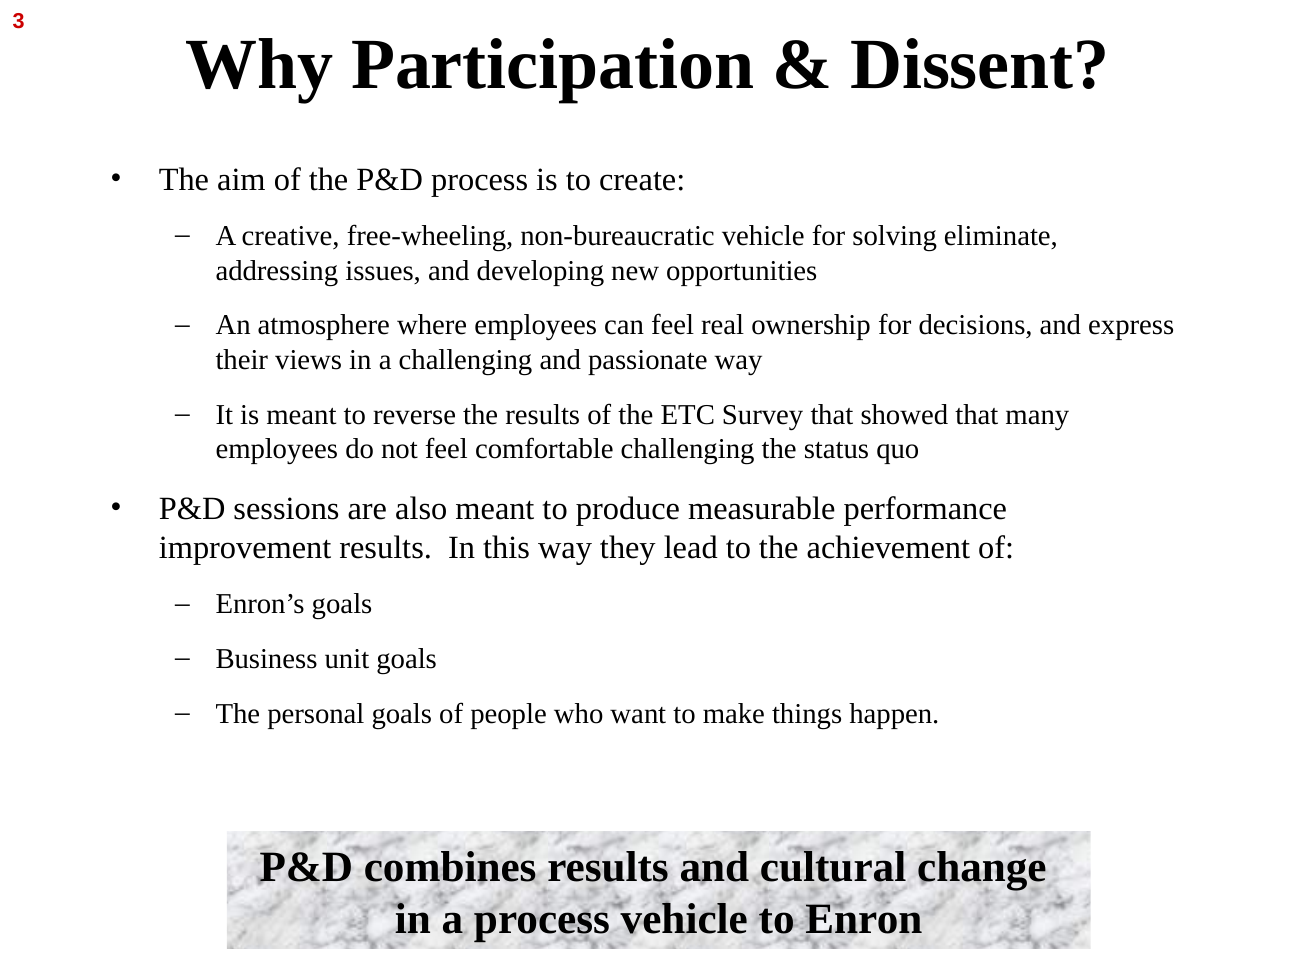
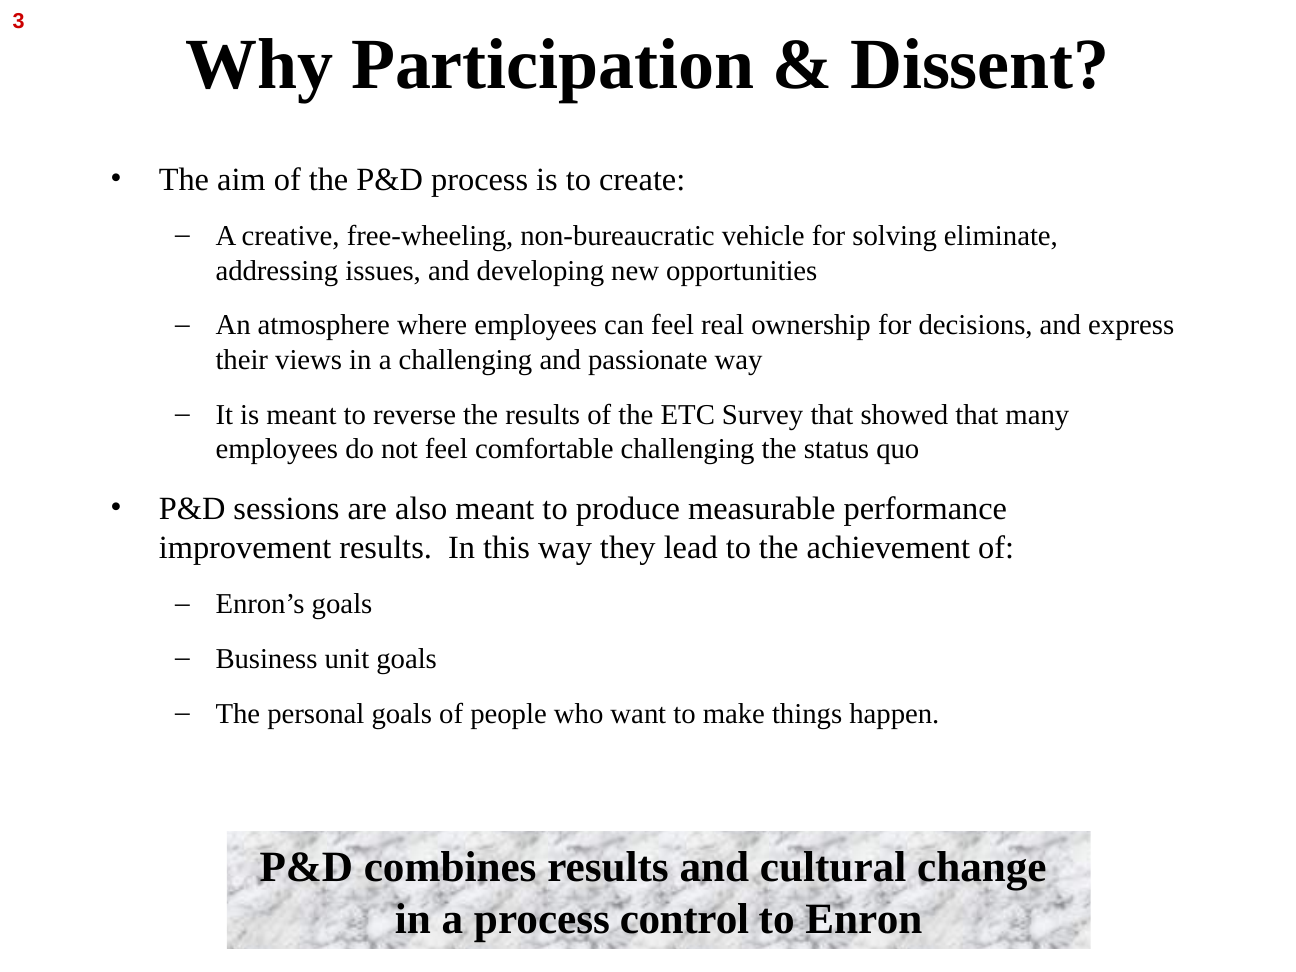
process vehicle: vehicle -> control
